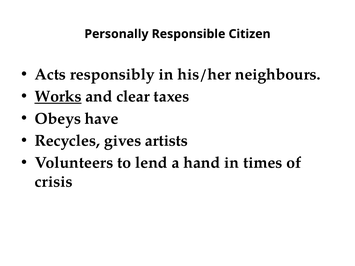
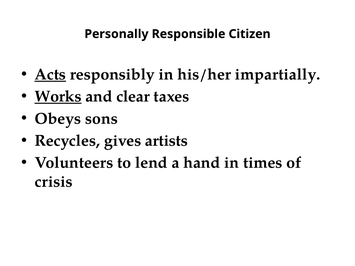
Acts underline: none -> present
neighbours: neighbours -> impartially
have: have -> sons
